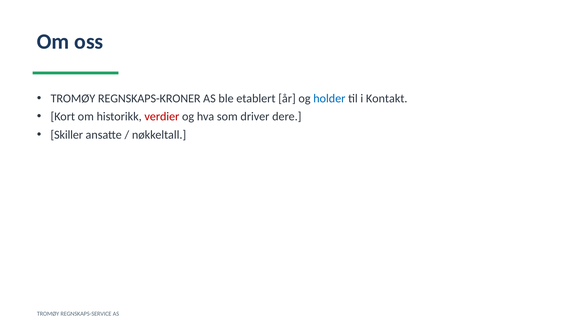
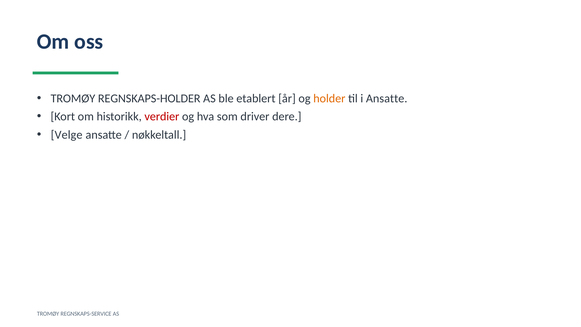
REGNSKAPS-KRONER: REGNSKAPS-KRONER -> REGNSKAPS-HOLDER
holder colour: blue -> orange
i Kontakt: Kontakt -> Ansatte
Skiller: Skiller -> Velge
